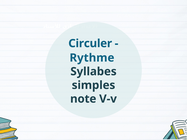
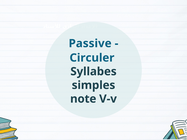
Circuler: Circuler -> Passive
Rythme: Rythme -> Circuler
